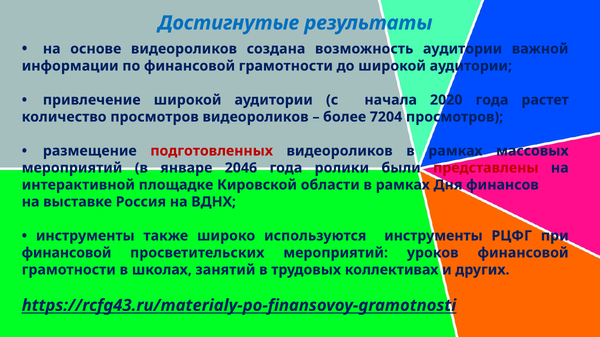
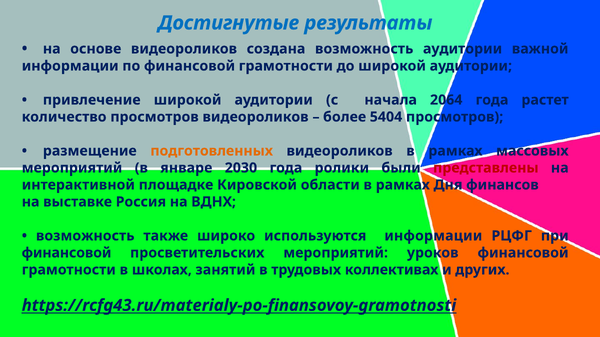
2020: 2020 -> 2064
7204: 7204 -> 5404
подготовленных colour: red -> orange
2046: 2046 -> 2030
инструменты at (85, 236): инструменты -> возможность
используются инструменты: инструменты -> информации
